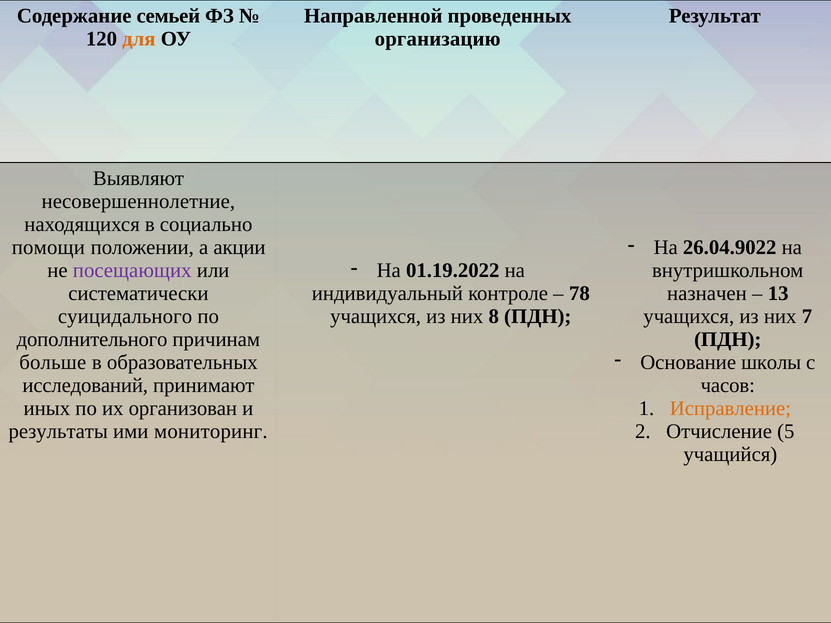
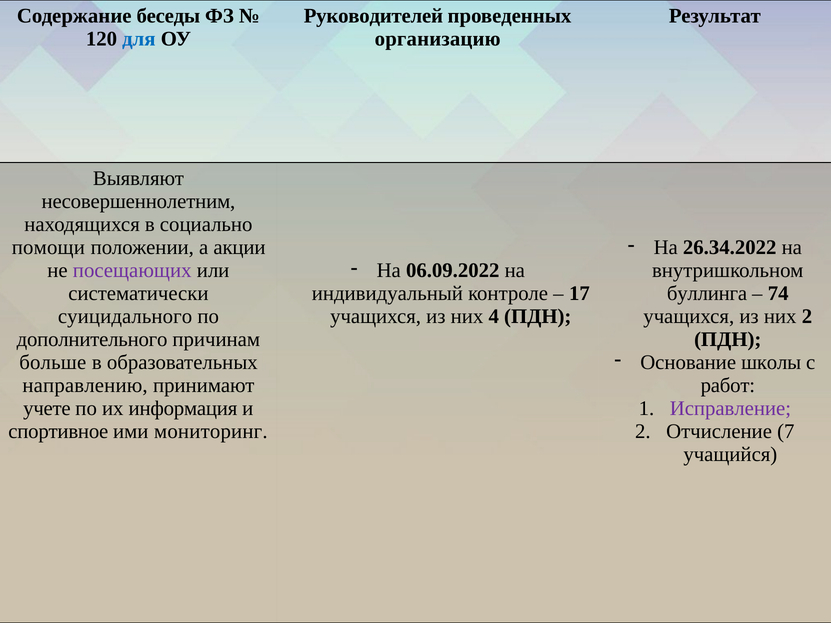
семьей: семьей -> беседы
Направленной: Направленной -> Руководителей
для colour: orange -> blue
несовершеннолетние: несовершеннолетние -> несовершеннолетним
26.04.9022: 26.04.9022 -> 26.34.2022
01.19.2022: 01.19.2022 -> 06.09.2022
78: 78 -> 17
назначен: назначен -> буллинга
13: 13 -> 74
8: 8 -> 4
них 7: 7 -> 2
исследований: исследований -> направлению
часов: часов -> работ
иных: иных -> учете
организован: организован -> информация
Исправление colour: orange -> purple
результаты: результаты -> спортивное
5: 5 -> 7
